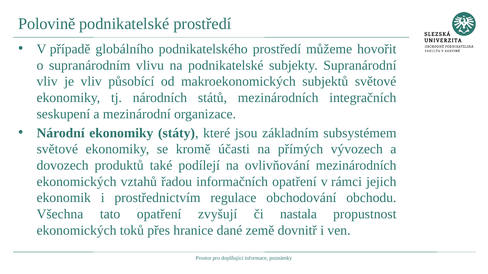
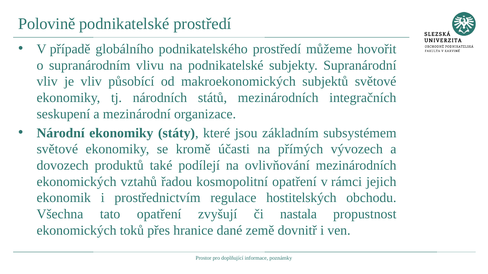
informačních: informačních -> kosmopolitní
obchodování: obchodování -> hostitelských
